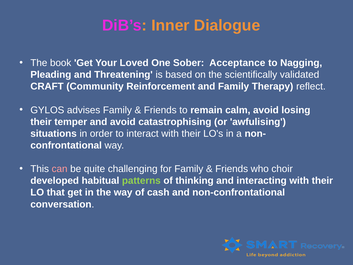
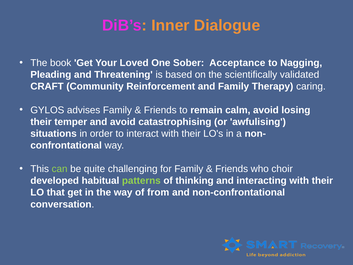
reflect: reflect -> caring
can colour: pink -> light green
cash: cash -> from
